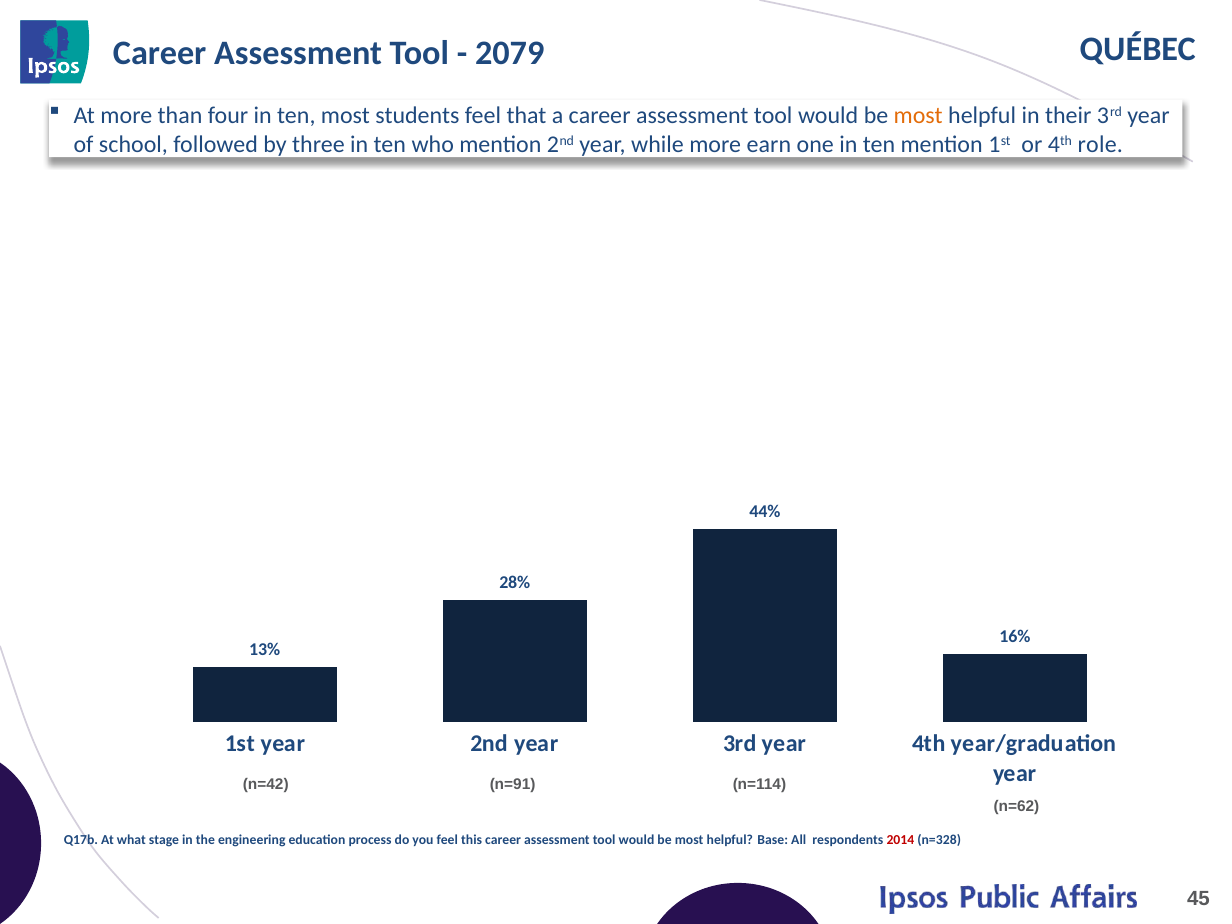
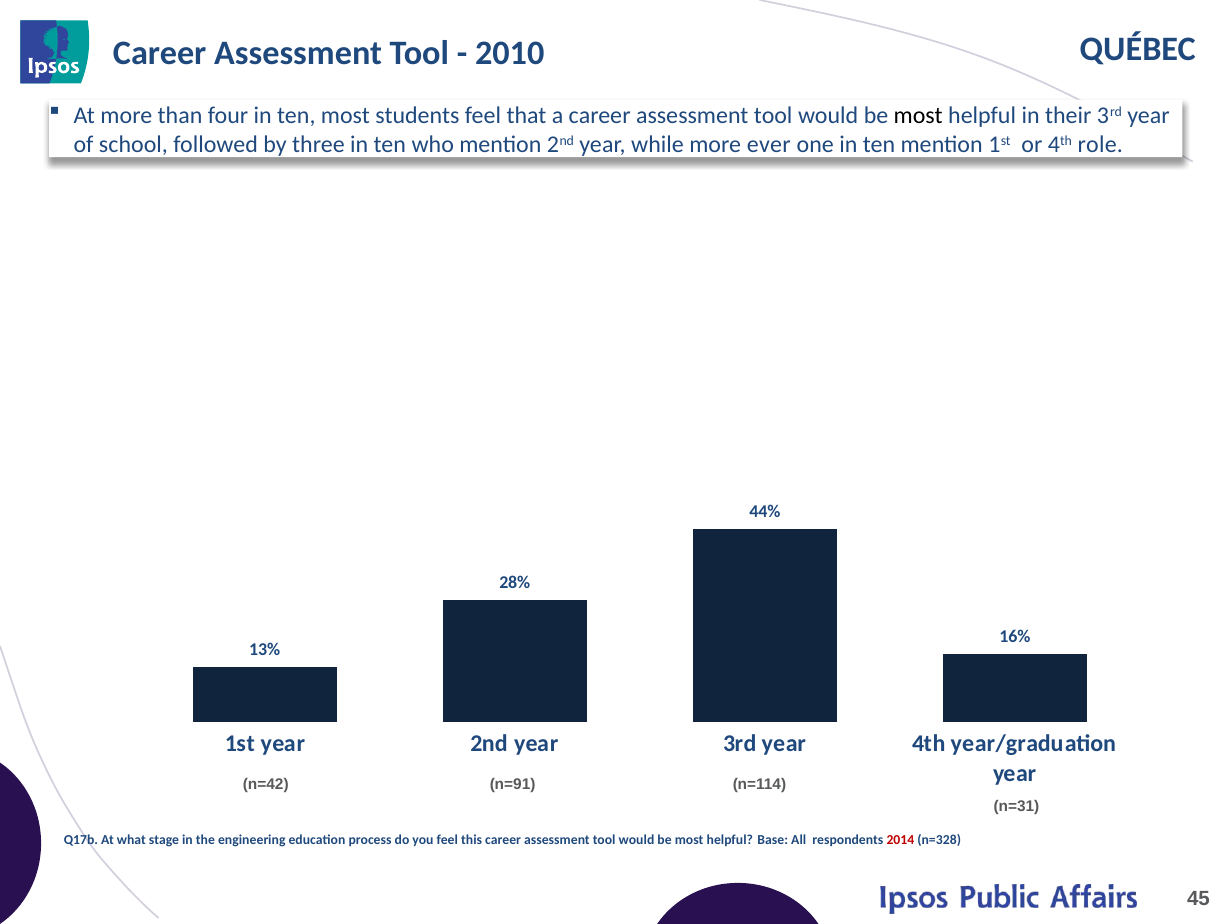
2079: 2079 -> 2010
most at (918, 116) colour: orange -> black
earn: earn -> ever
n=62: n=62 -> n=31
